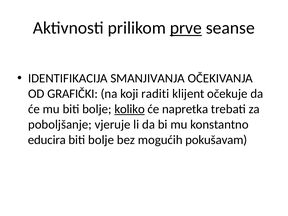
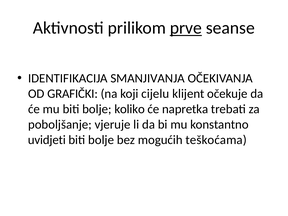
raditi: raditi -> cijelu
koliko underline: present -> none
educira: educira -> uvidjeti
pokušavam: pokušavam -> teškoćama
